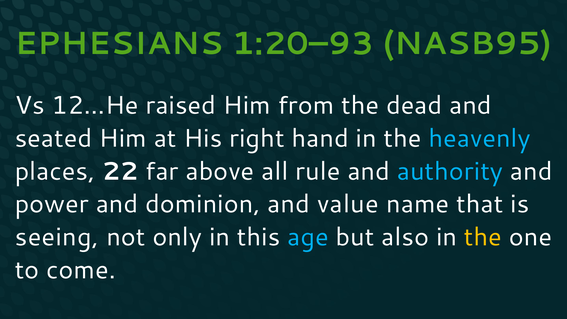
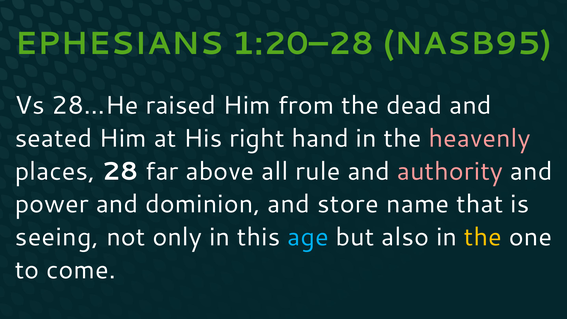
1:20–93: 1:20–93 -> 1:20–28
12…He: 12…He -> 28…He
heavenly colour: light blue -> pink
22: 22 -> 28
authority colour: light blue -> pink
value: value -> store
